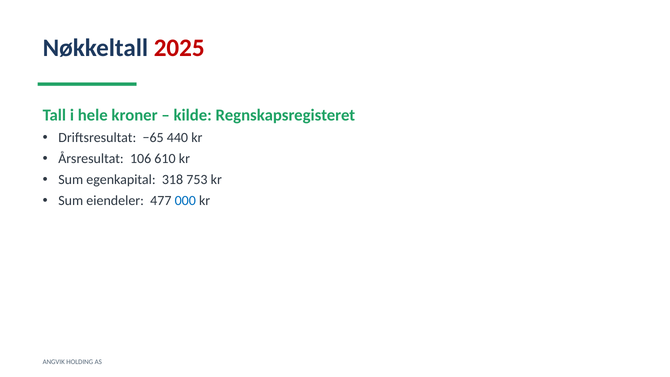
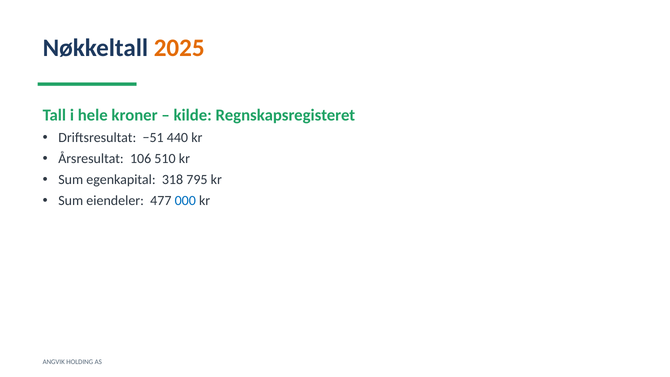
2025 colour: red -> orange
−65: −65 -> −51
610: 610 -> 510
753: 753 -> 795
